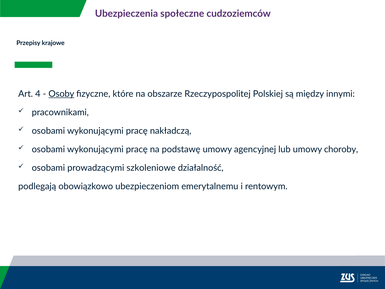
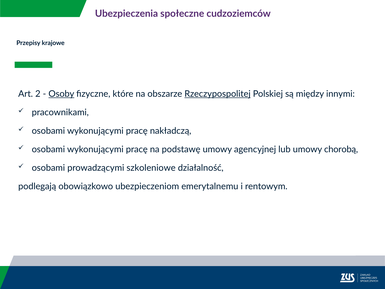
4 at (38, 94): 4 -> 2
Rzeczypospolitej underline: none -> present
choroby: choroby -> chorobą
